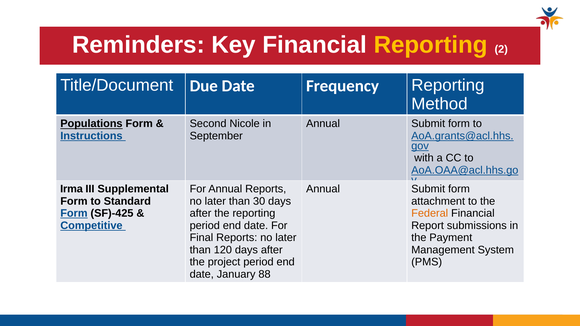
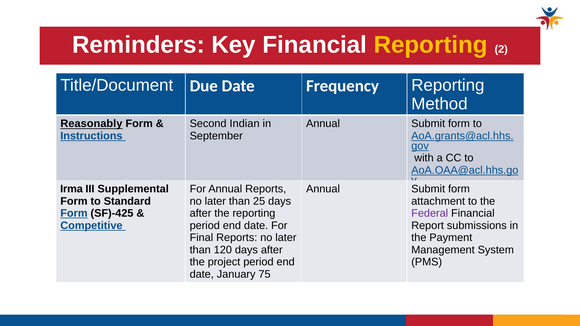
Populations: Populations -> Reasonably
Nicole: Nicole -> Indian
30: 30 -> 25
Federal colour: orange -> purple
88: 88 -> 75
